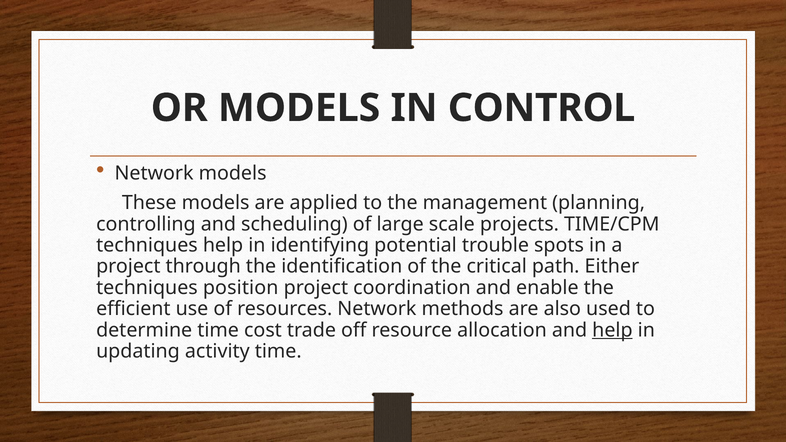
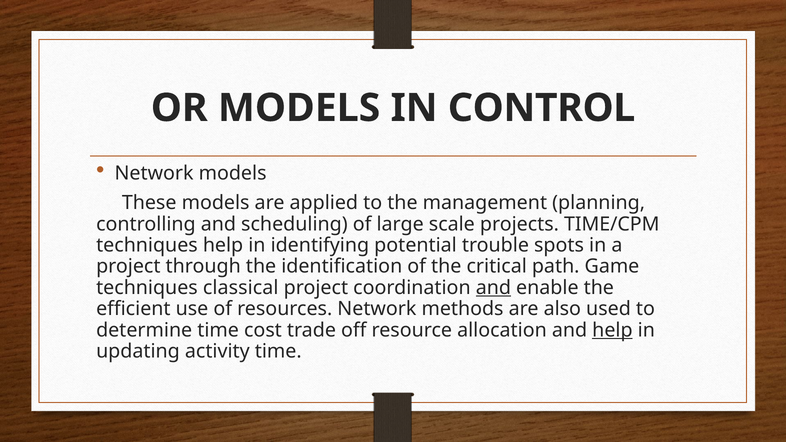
Either: Either -> Game
position: position -> classical
and at (493, 288) underline: none -> present
